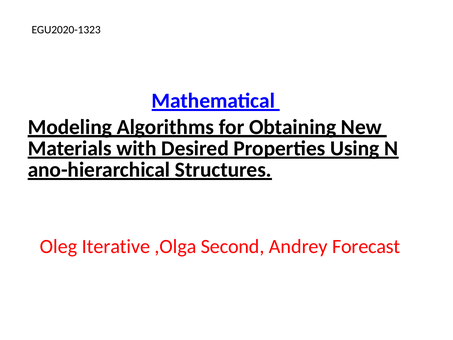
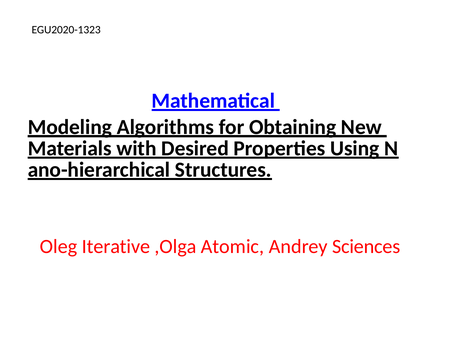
Second: Second -> Atomic
Forecast: Forecast -> Sciences
